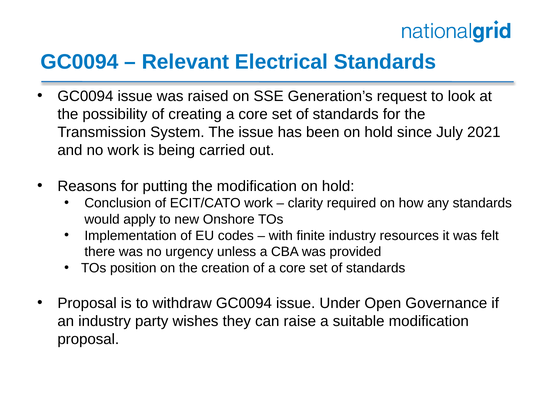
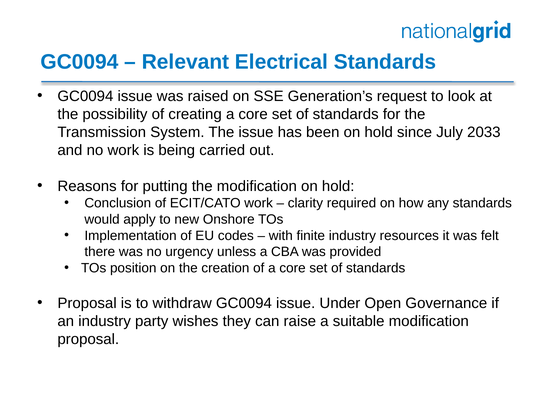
2021: 2021 -> 2033
